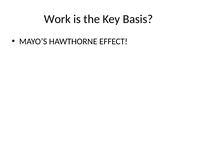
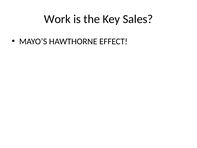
Basis: Basis -> Sales
